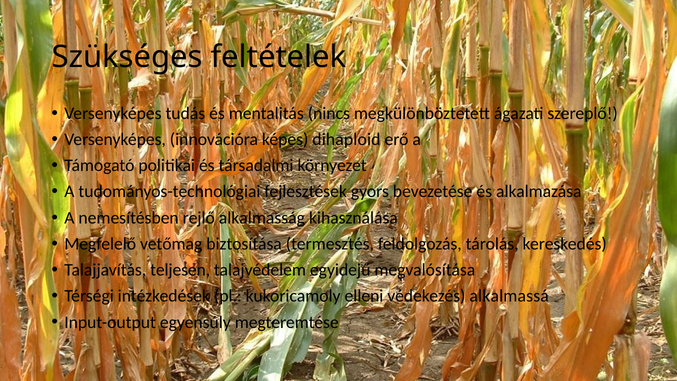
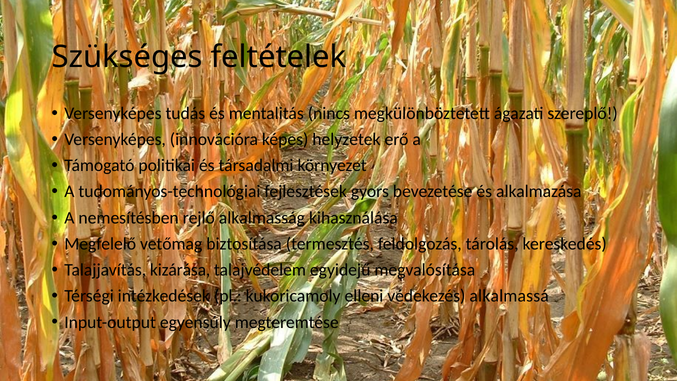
dihaploid: dihaploid -> helyzetek
teljesen: teljesen -> kizárása
